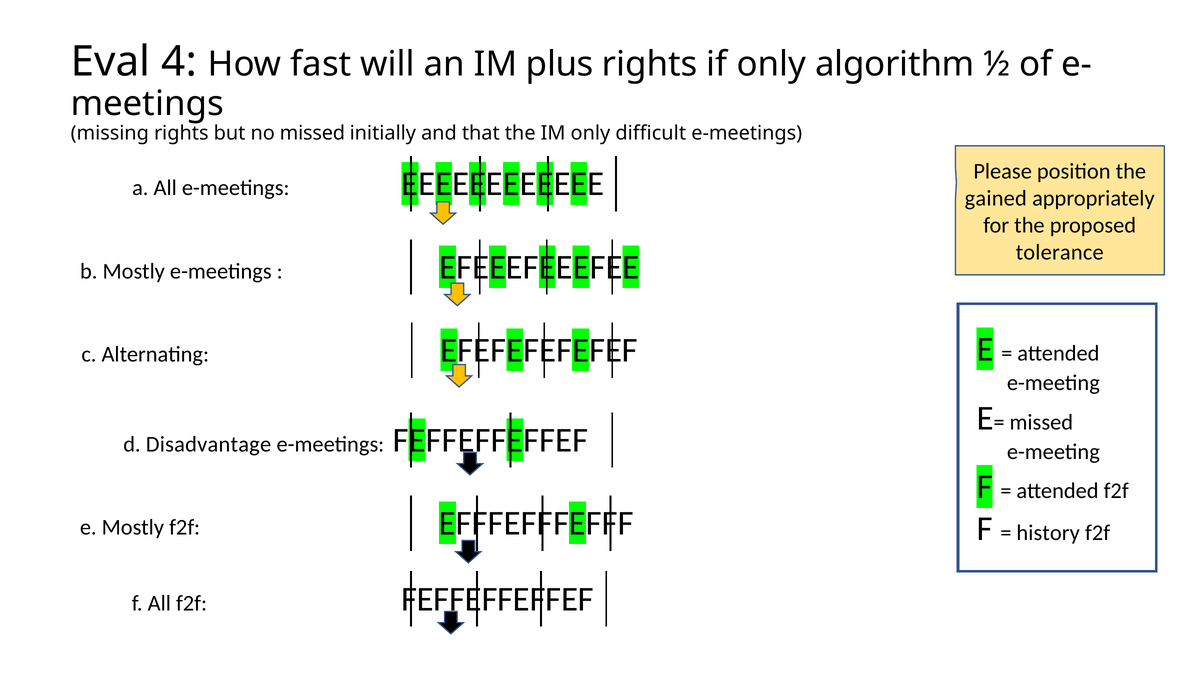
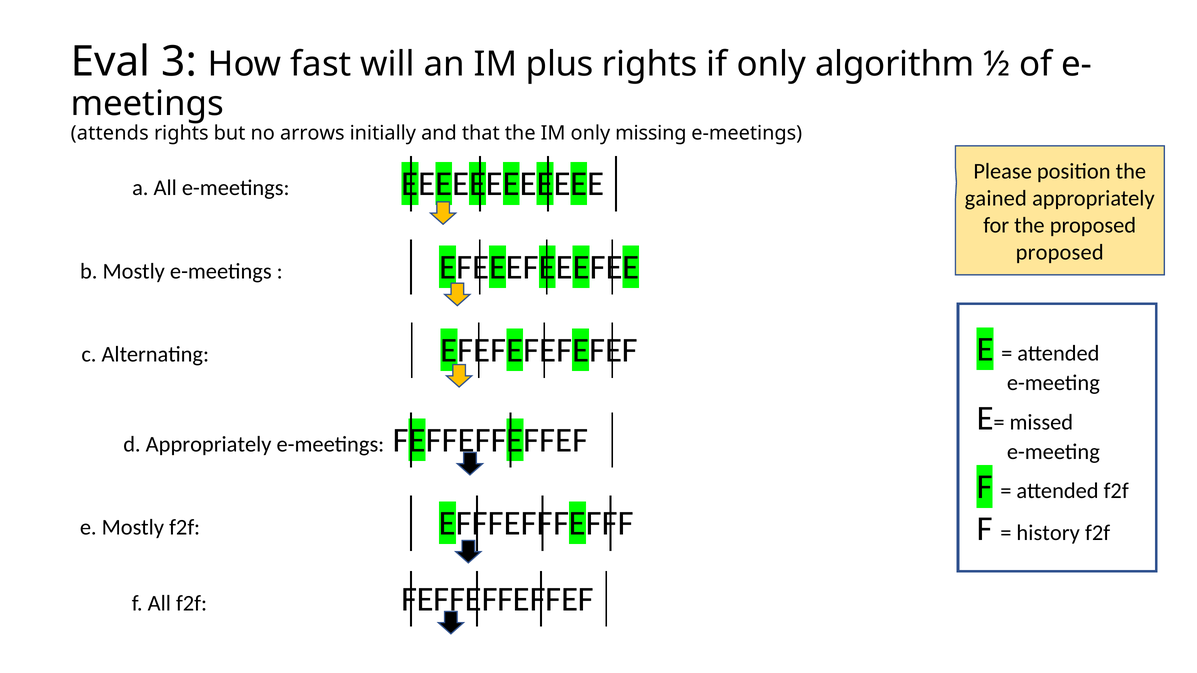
4: 4 -> 3
missing: missing -> attends
no missed: missed -> arrows
difficult: difficult -> missing
tolerance at (1060, 252): tolerance -> proposed
d Disadvantage: Disadvantage -> Appropriately
